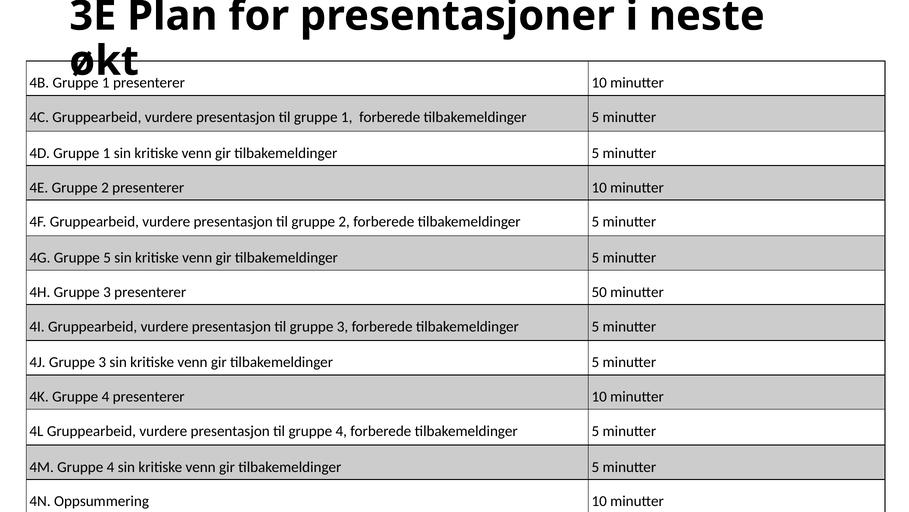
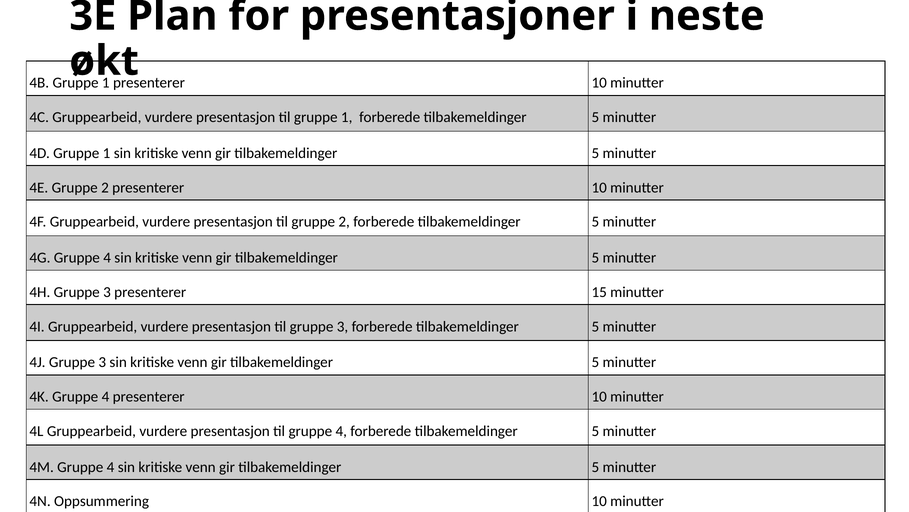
4G Gruppe 5: 5 -> 4
50: 50 -> 15
